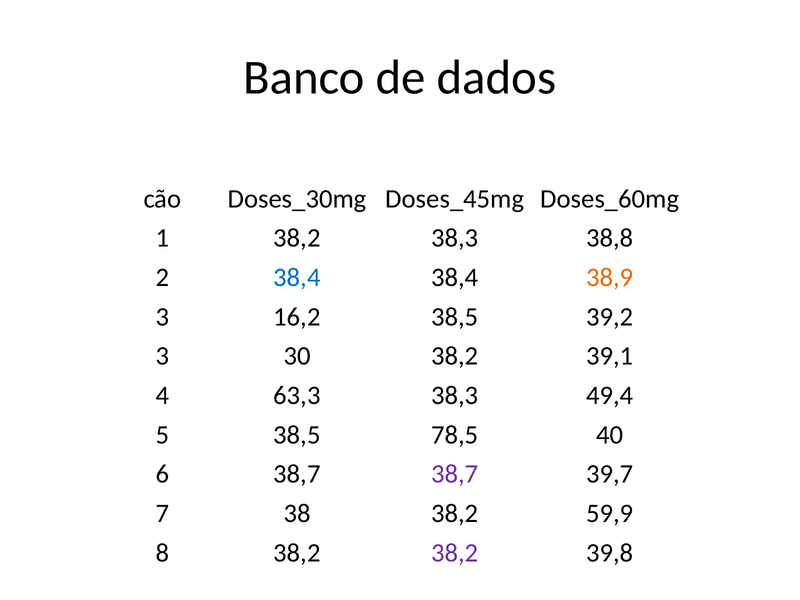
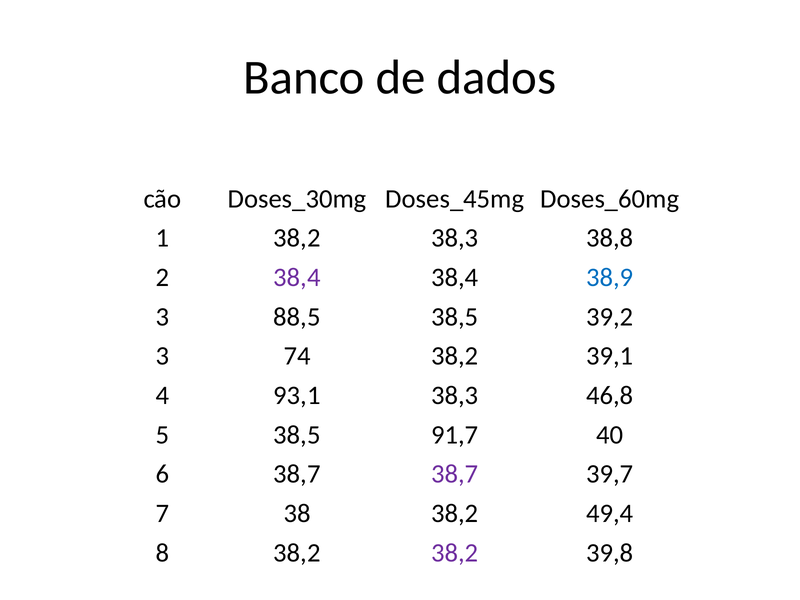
38,4 at (297, 277) colour: blue -> purple
38,9 colour: orange -> blue
16,2: 16,2 -> 88,5
30: 30 -> 74
63,3: 63,3 -> 93,1
49,4: 49,4 -> 46,8
78,5: 78,5 -> 91,7
59,9: 59,9 -> 49,4
